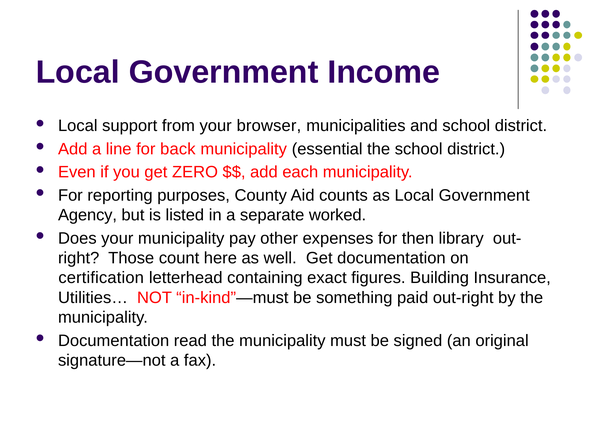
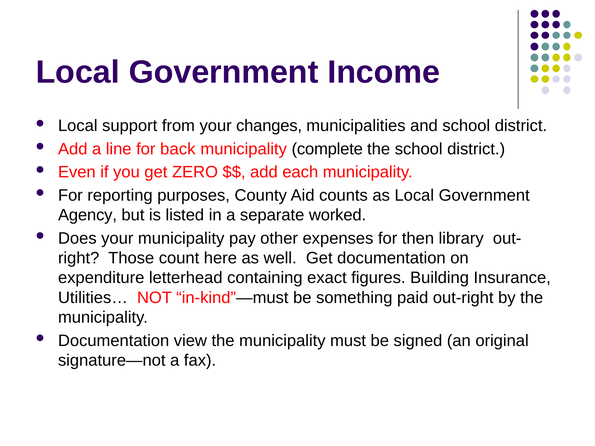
browser: browser -> changes
essential: essential -> complete
certification: certification -> expenditure
read: read -> view
